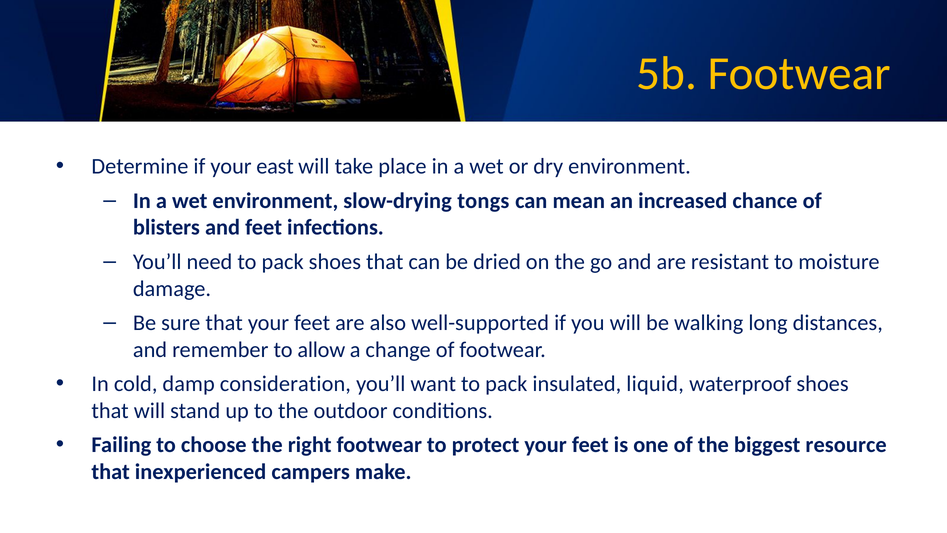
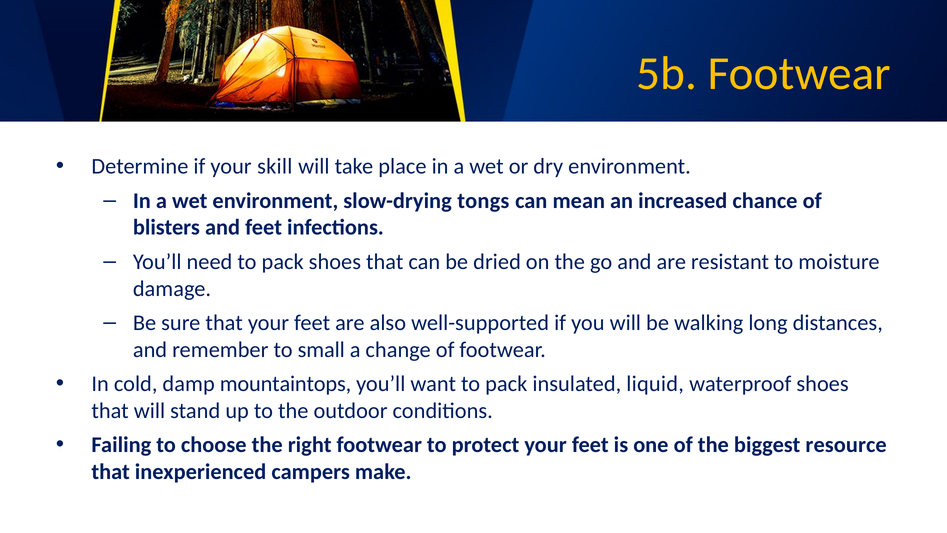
east: east -> skill
allow: allow -> small
consideration: consideration -> mountaintops
